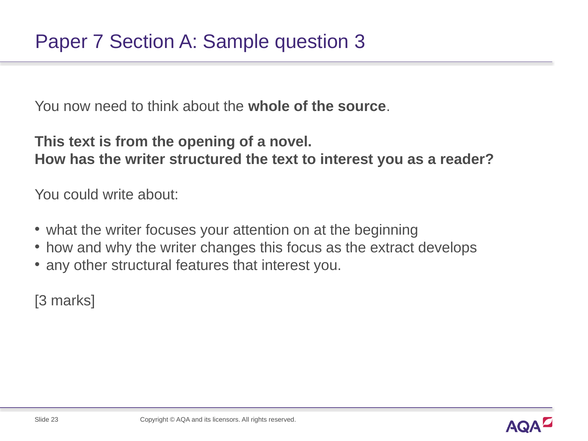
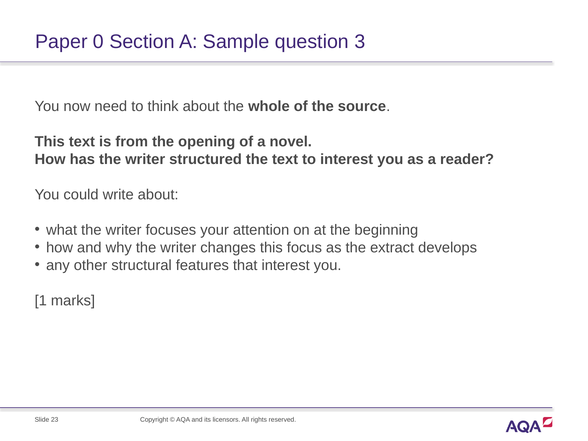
7: 7 -> 0
3 at (41, 300): 3 -> 1
